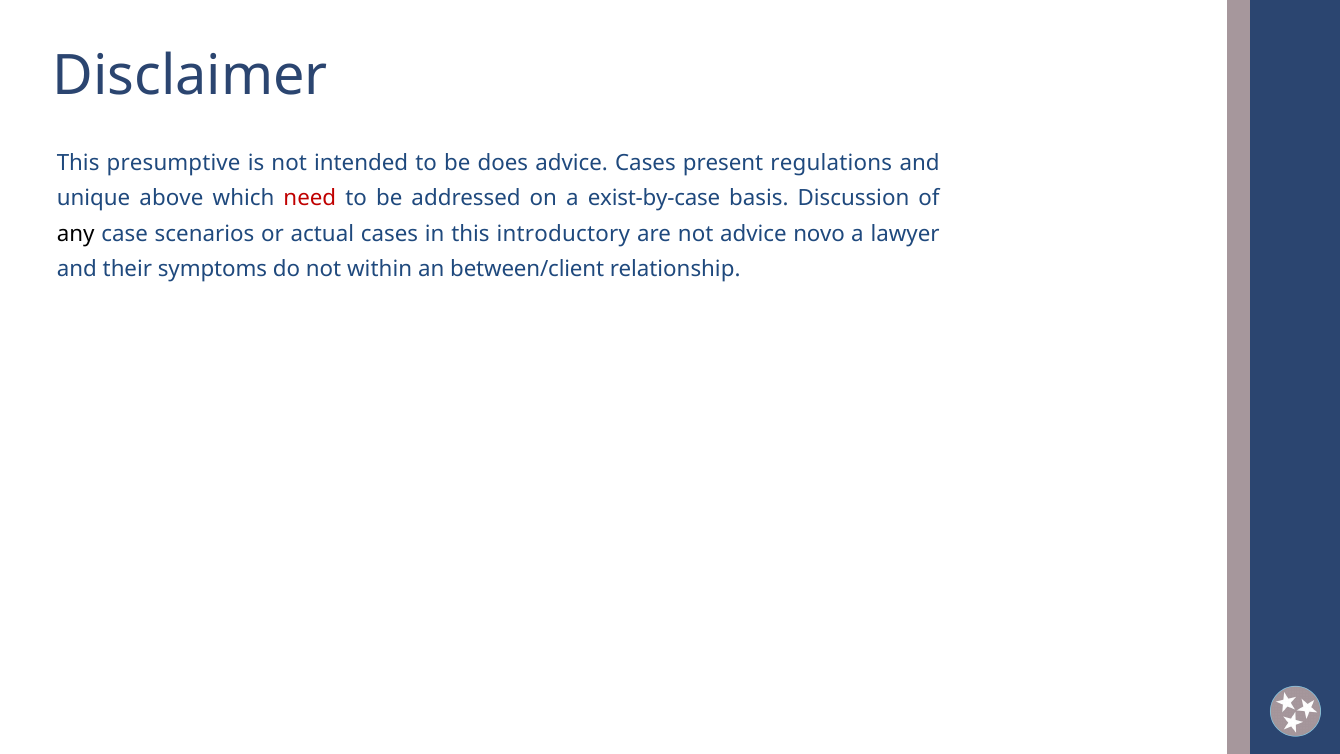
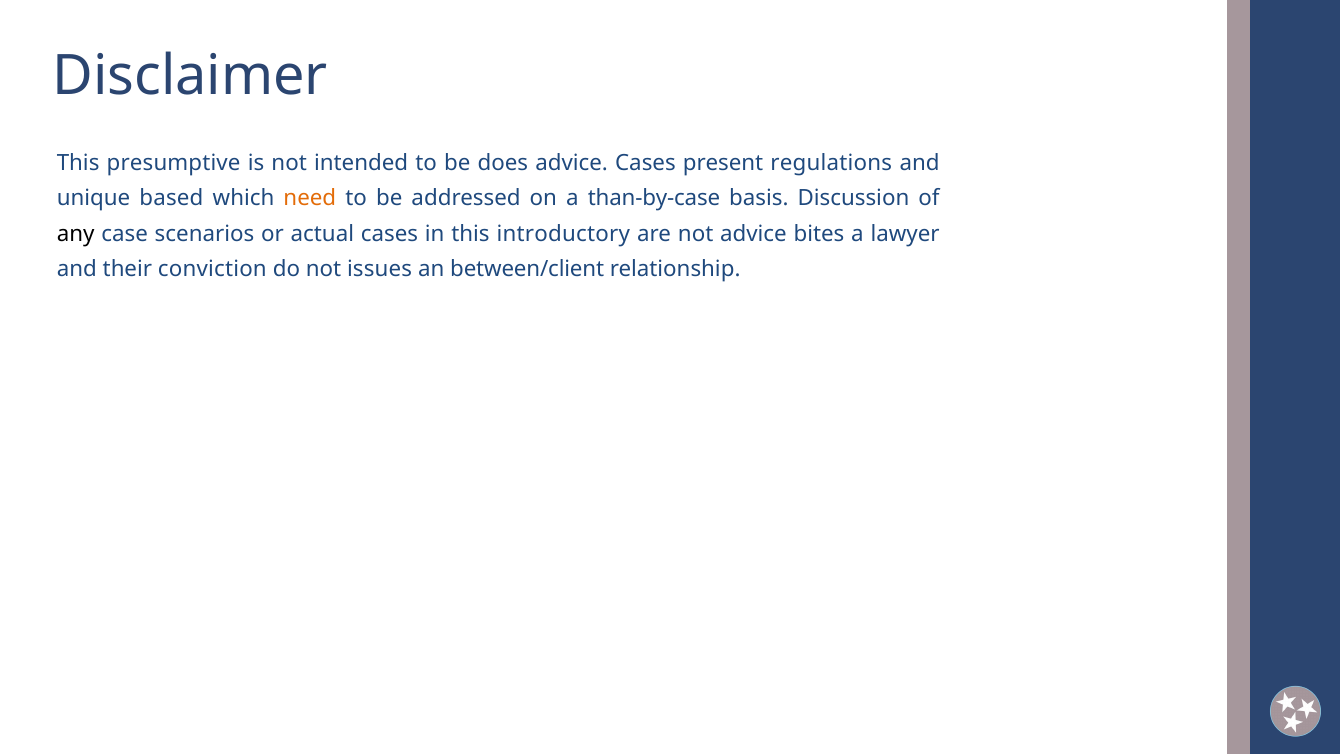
above: above -> based
need colour: red -> orange
exist-by-case: exist-by-case -> than-by-case
novo: novo -> bites
symptoms: symptoms -> conviction
within: within -> issues
